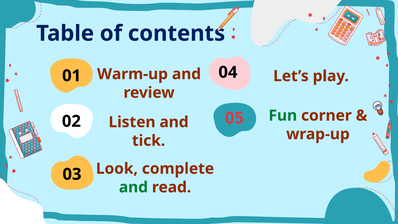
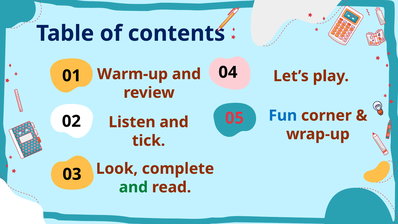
Fun colour: green -> blue
